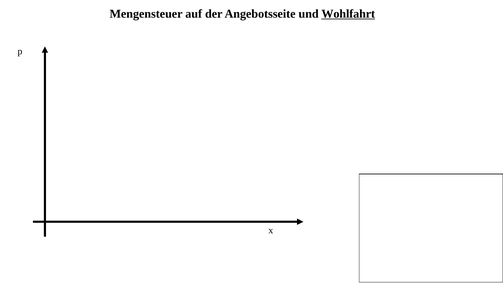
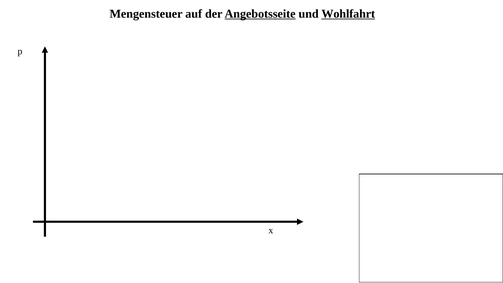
Angebotsseite underline: none -> present
